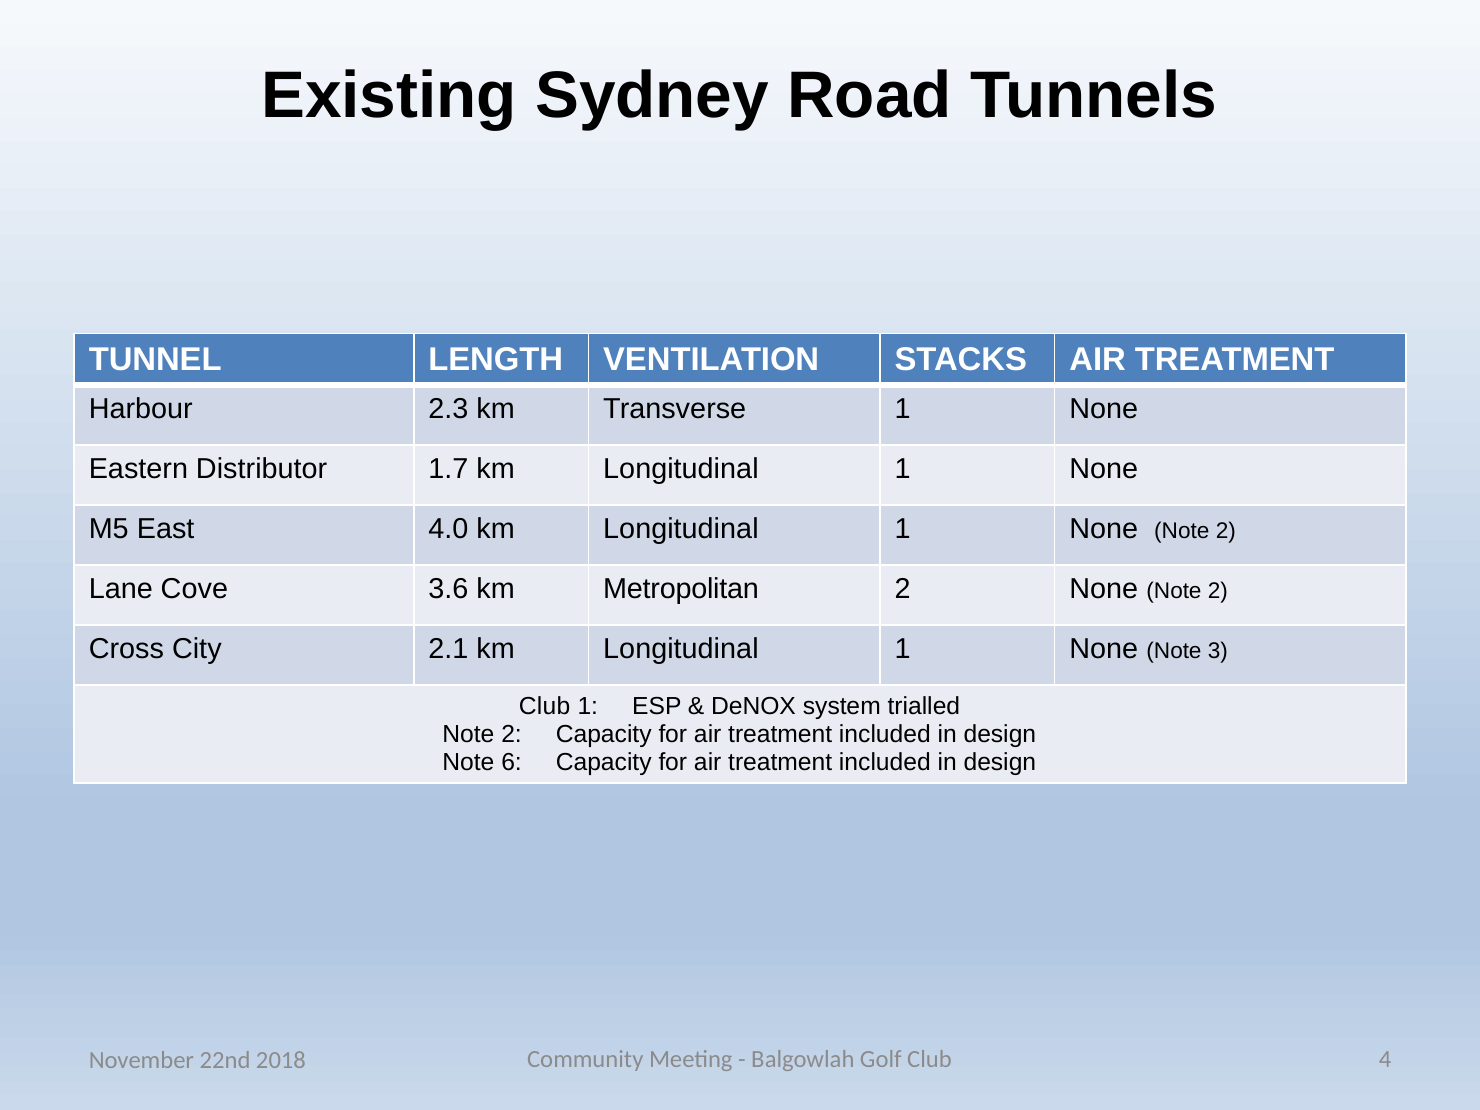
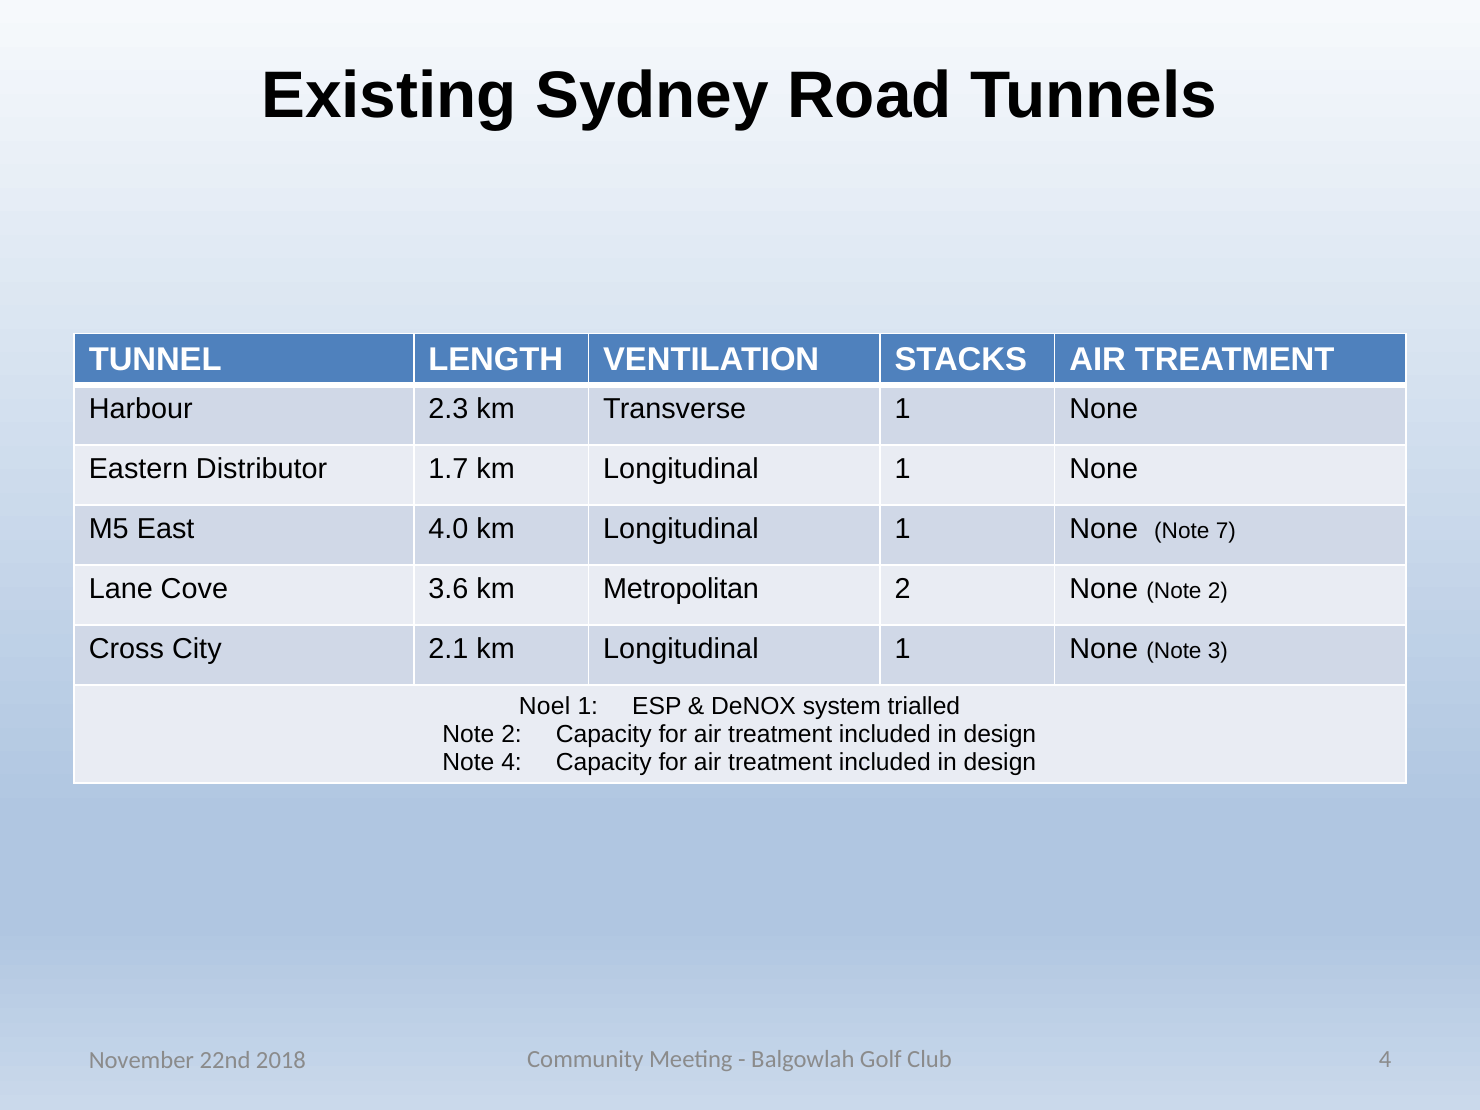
1 None Note 2: 2 -> 7
Club at (545, 707): Club -> Noel
Note 6: 6 -> 4
